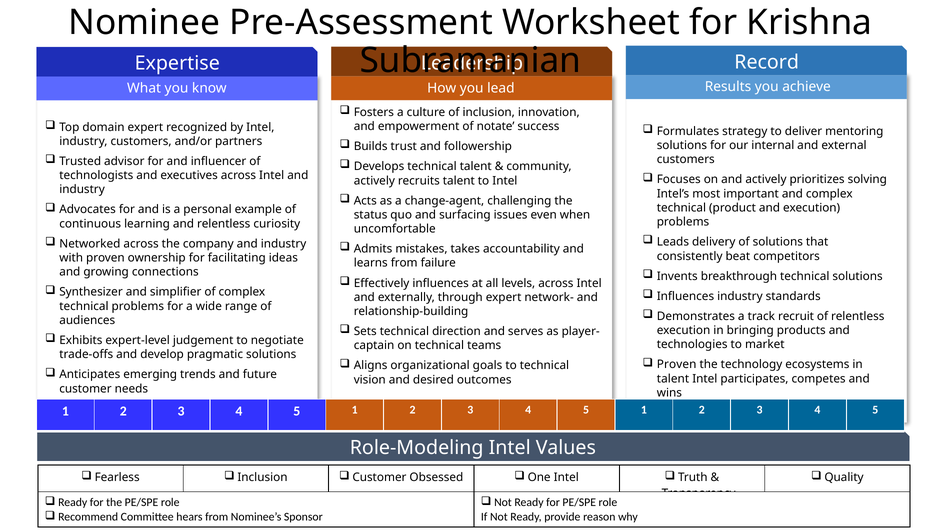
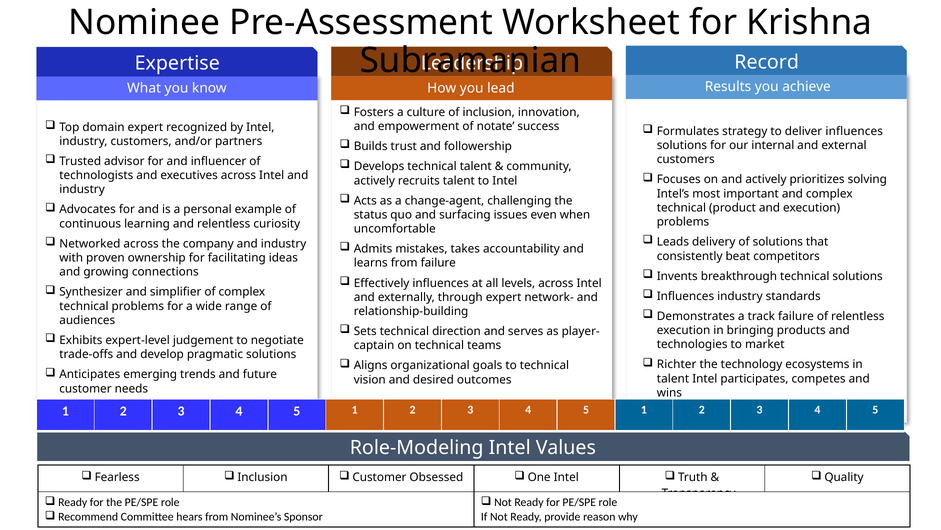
deliver mentoring: mentoring -> influences
track recruit: recruit -> failure
Proven at (677, 364): Proven -> Richter
